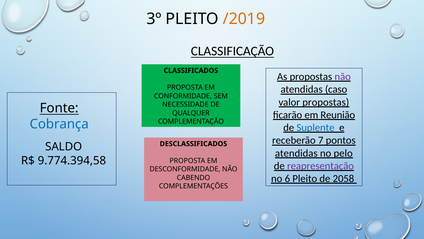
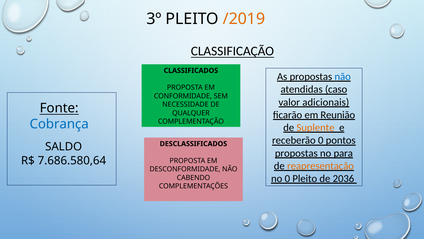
não at (343, 77) colour: purple -> blue
valor propostas: propostas -> adicionais
Suplente colour: blue -> orange
receberão 7: 7 -> 0
atendidas at (296, 153): atendidas -> propostas
pelo: pelo -> para
9.774.394,58: 9.774.394,58 -> 7.686.580,64
reapresentação colour: purple -> orange
no 6: 6 -> 0
2058: 2058 -> 2036
